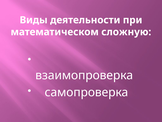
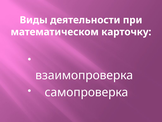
сложную: сложную -> карточку
